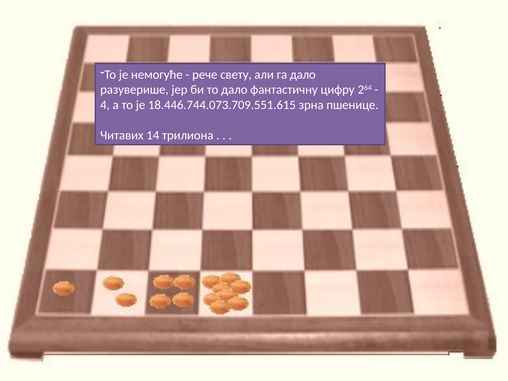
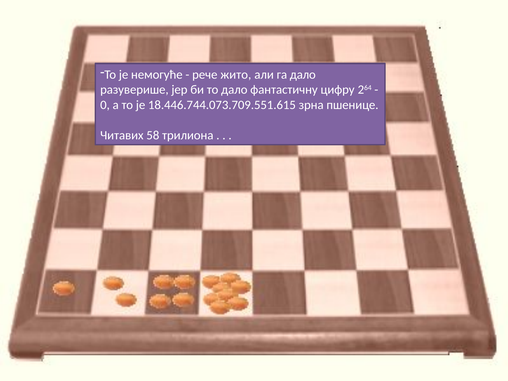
свету: свету -> жито
4: 4 -> 0
14: 14 -> 58
